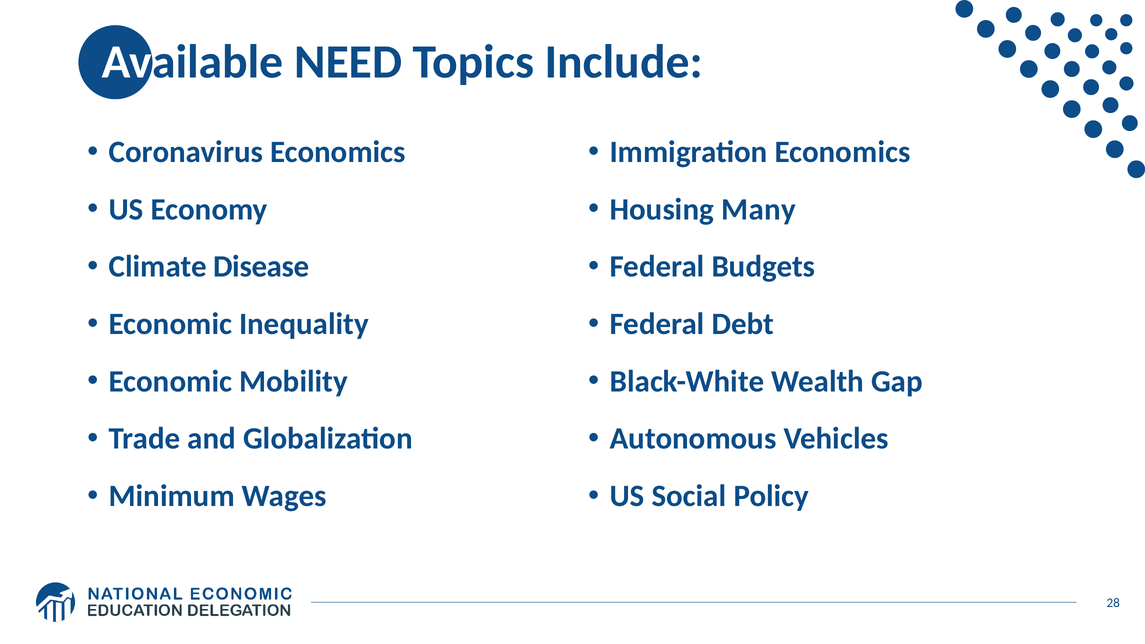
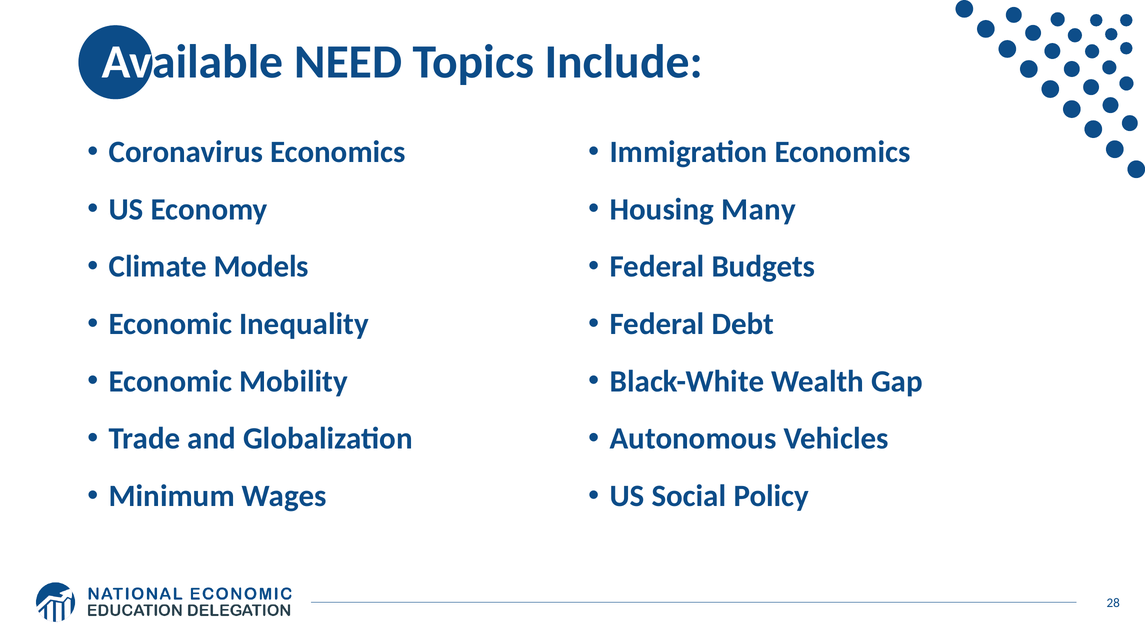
Disease: Disease -> Models
